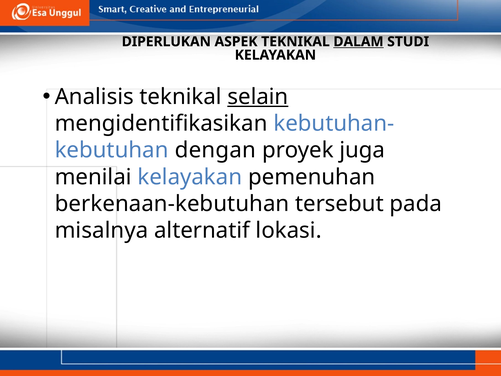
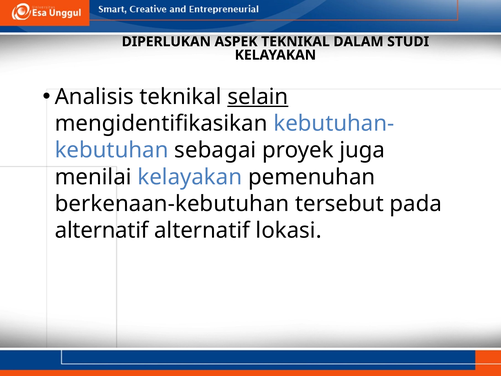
DALAM underline: present -> none
dengan: dengan -> sebagai
misalnya at (102, 230): misalnya -> alternatif
